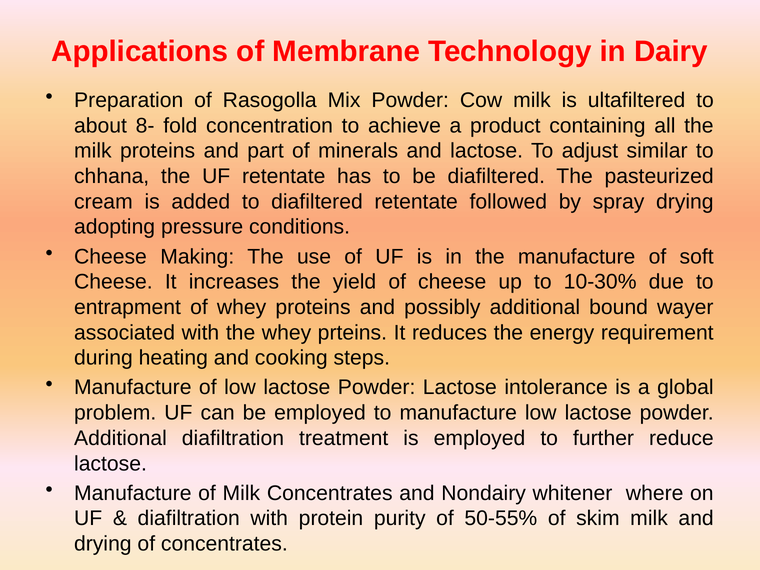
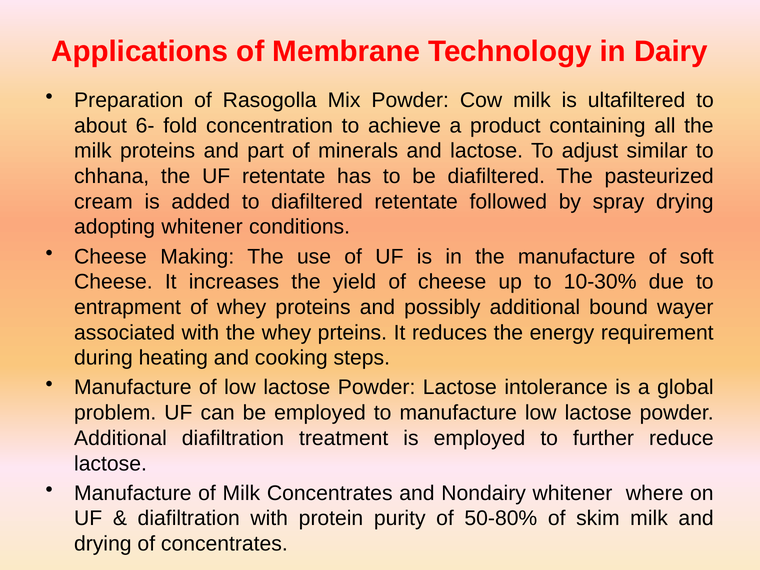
8-: 8- -> 6-
adopting pressure: pressure -> whitener
50-55%: 50-55% -> 50-80%
